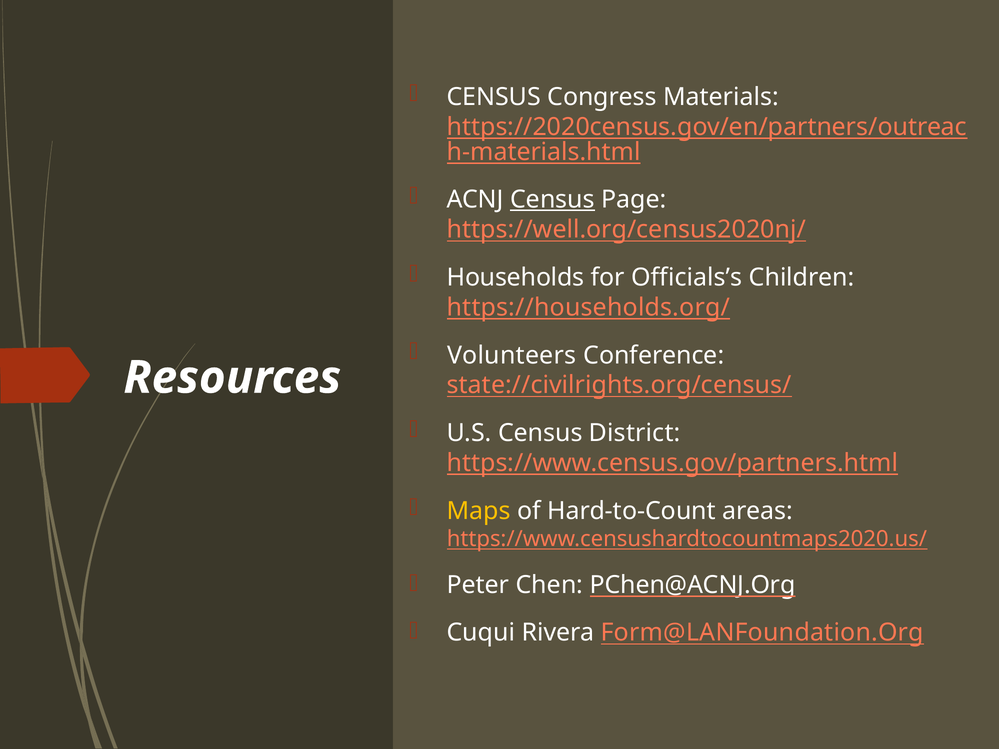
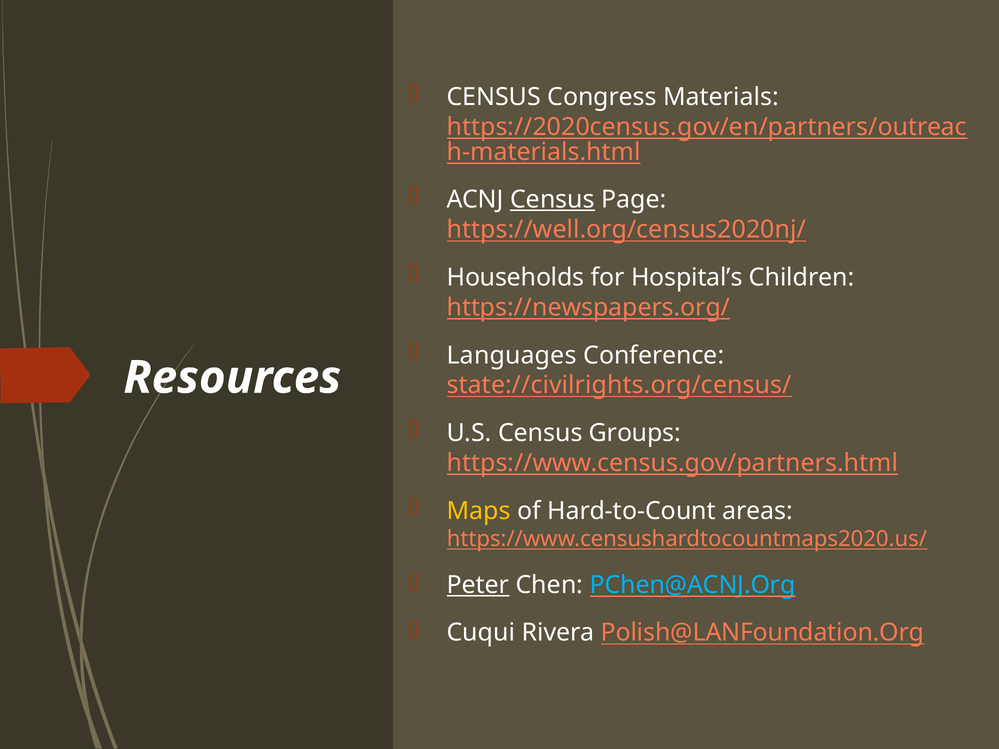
Officials’s: Officials’s -> Hospital’s
https://households.org/: https://households.org/ -> https://newspapers.org/
Volunteers: Volunteers -> Languages
District: District -> Groups
Peter underline: none -> present
PChen@ACNJ.Org colour: white -> light blue
Form@LANFoundation.Org: Form@LANFoundation.Org -> Polish@LANFoundation.Org
